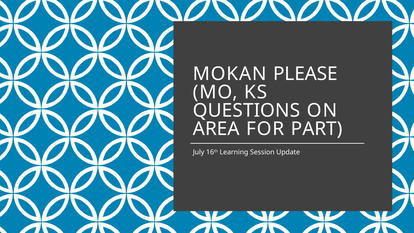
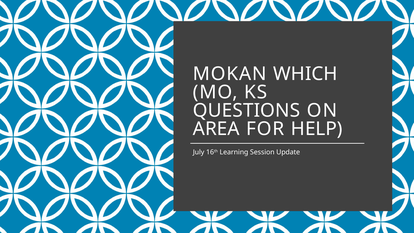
PLEASE: PLEASE -> WHICH
PART: PART -> HELP
